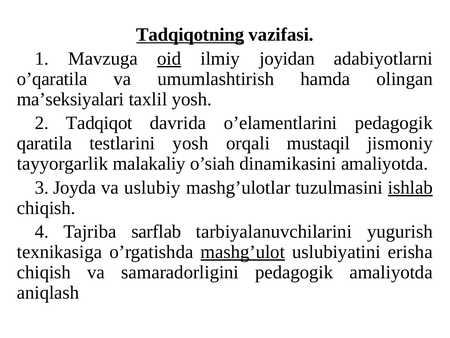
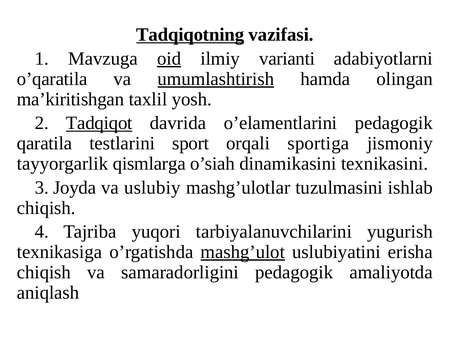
joyidan: joyidan -> varianti
umumlashtirish underline: none -> present
ma’seksiyalari: ma’seksiyalari -> ma’kiritishgan
Tadqiqot underline: none -> present
testlarini yosh: yosh -> sport
mustaqil: mustaqil -> sportiga
malakaliy: malakaliy -> qismlarga
dinamikasini amaliyotda: amaliyotda -> texnikasini
ishlab underline: present -> none
sarflab: sarflab -> yuqori
